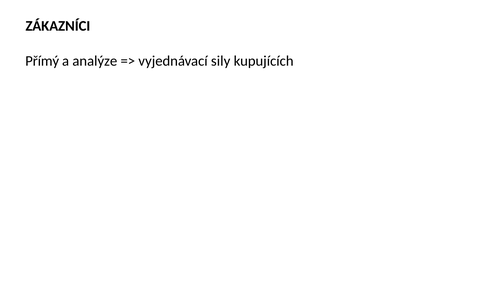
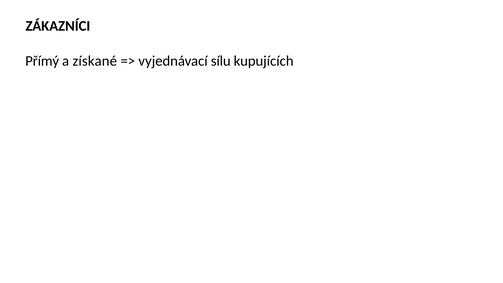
analýze: analýze -> získané
sily: sily -> sílu
